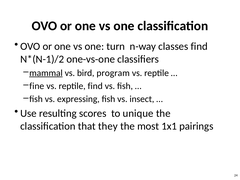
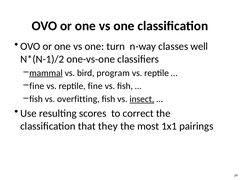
classes find: find -> well
reptile find: find -> fine
expressing: expressing -> overfitting
insect underline: none -> present
unique: unique -> correct
